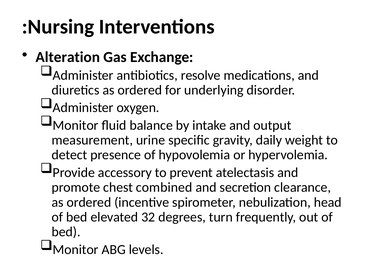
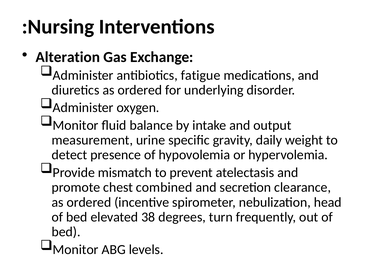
resolve: resolve -> fatigue
accessory: accessory -> mismatch
32: 32 -> 38
